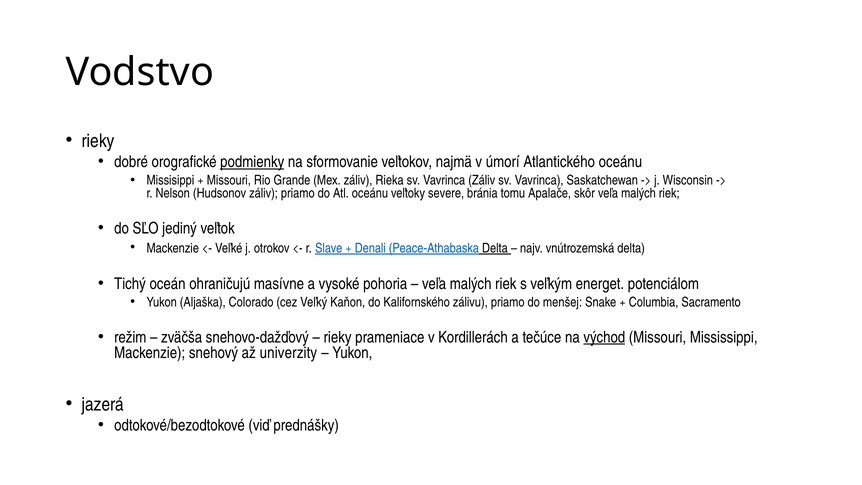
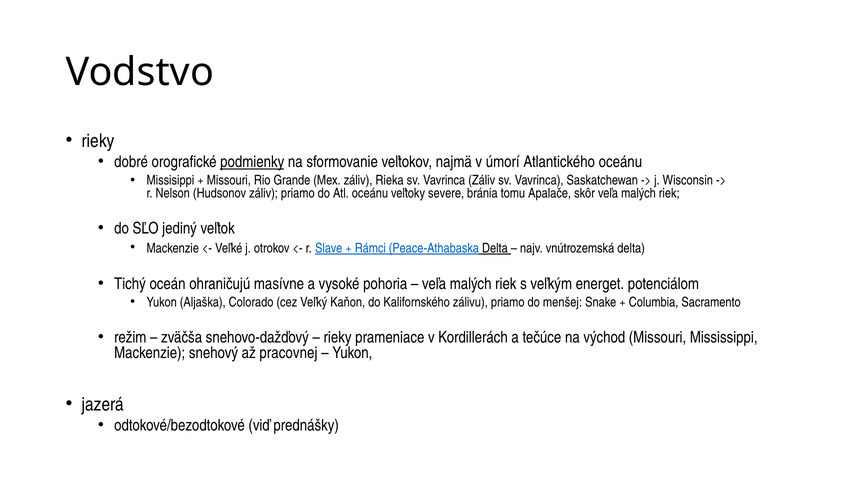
Denali: Denali -> Rámci
východ underline: present -> none
univerzity: univerzity -> pracovnej
